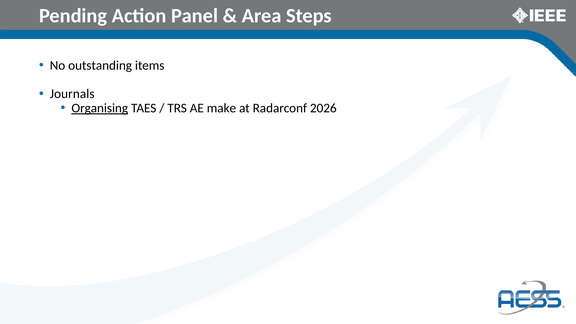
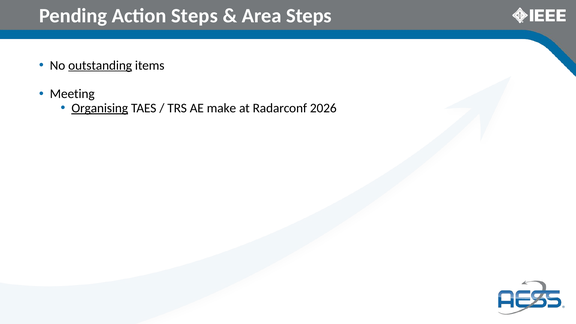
Action Panel: Panel -> Steps
outstanding underline: none -> present
Journals: Journals -> Meeting
